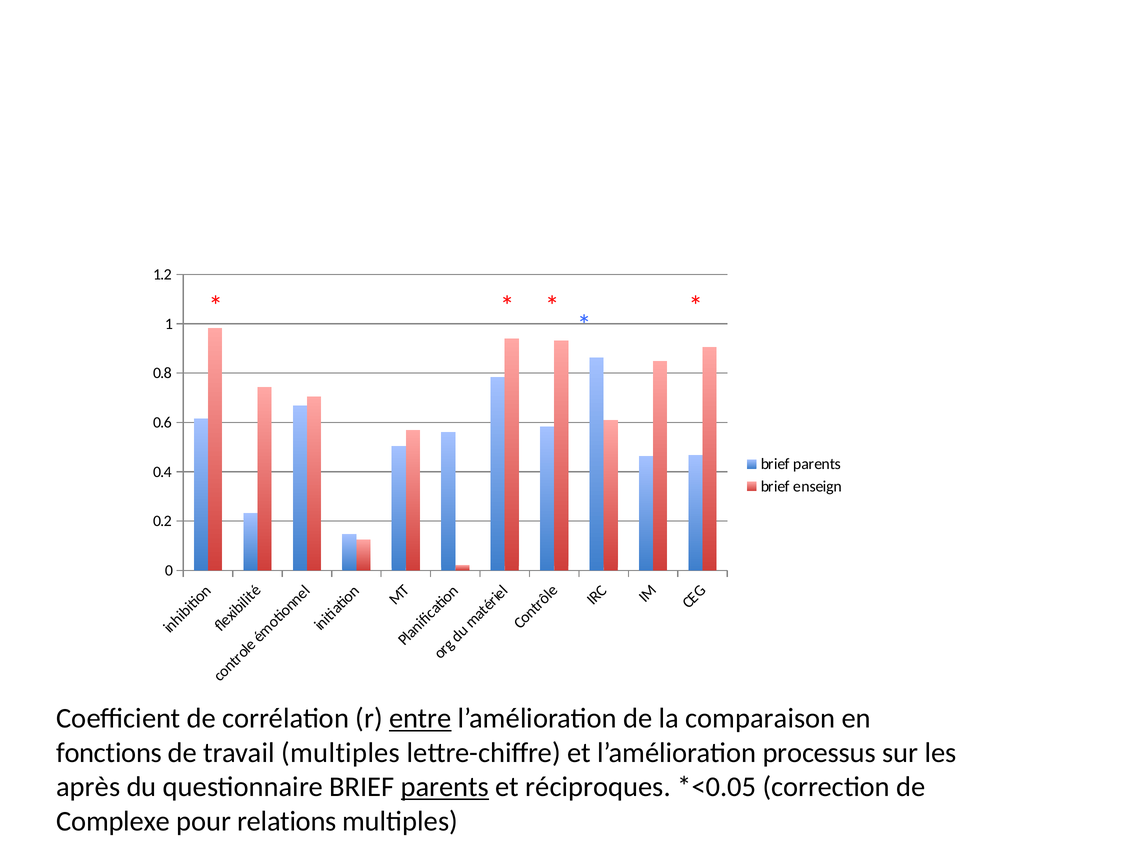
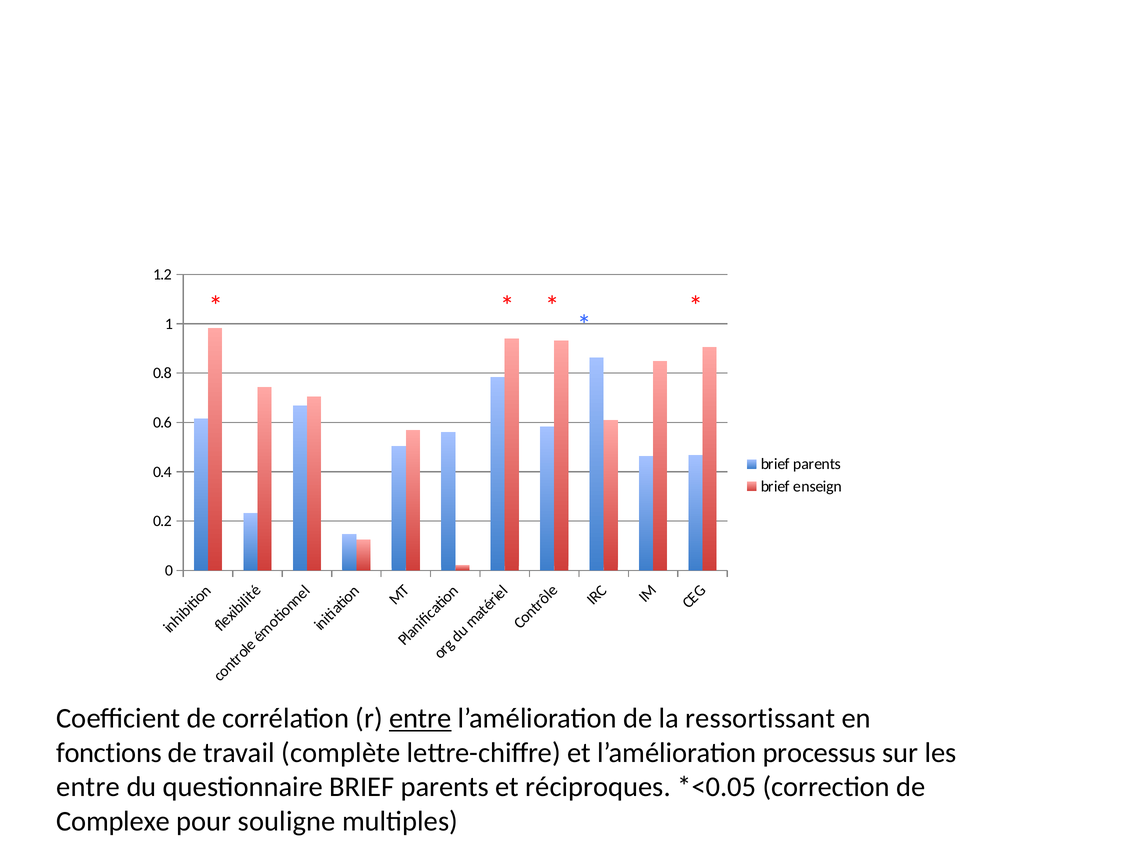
comparaison: comparaison -> ressortissant
travail multiples: multiples -> complète
après at (88, 787): après -> entre
parents at (445, 787) underline: present -> none
relations: relations -> souligne
